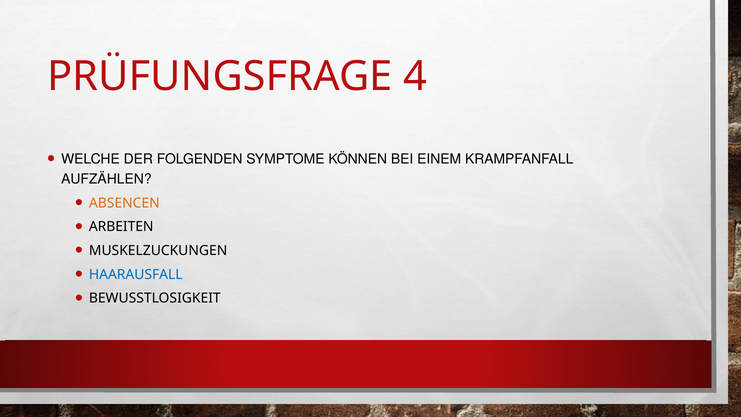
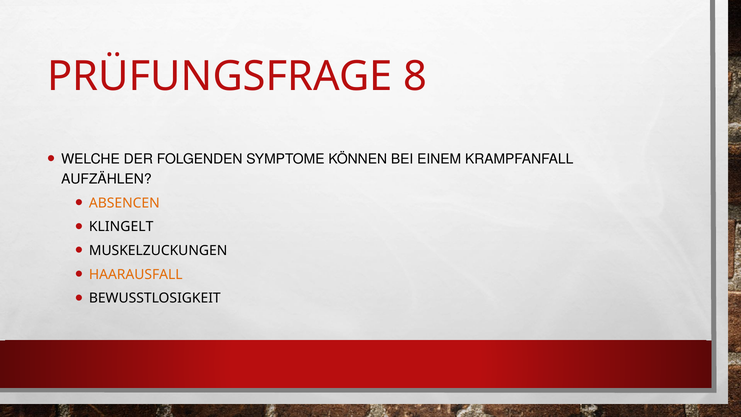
4: 4 -> 8
ARBEITEN: ARBEITEN -> KLINGELT
HAARAUSFALL colour: blue -> orange
